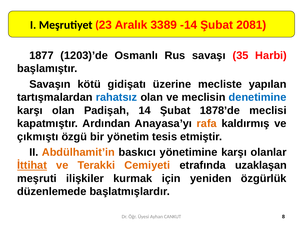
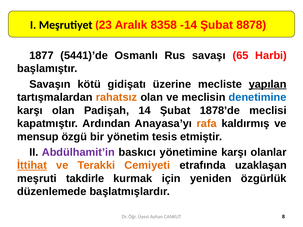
3389: 3389 -> 8358
2081: 2081 -> 8878
1203)’de: 1203)’de -> 5441)’de
35: 35 -> 65
yapılan underline: none -> present
rahatsız colour: blue -> orange
çıkmıştı: çıkmıştı -> mensup
Abdülhamit’in colour: orange -> purple
ilişkiler: ilişkiler -> takdirle
